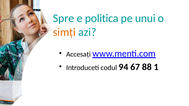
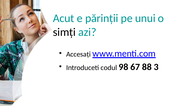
Spre: Spre -> Acut
politica: politica -> părinții
simți colour: orange -> black
94: 94 -> 98
1: 1 -> 3
